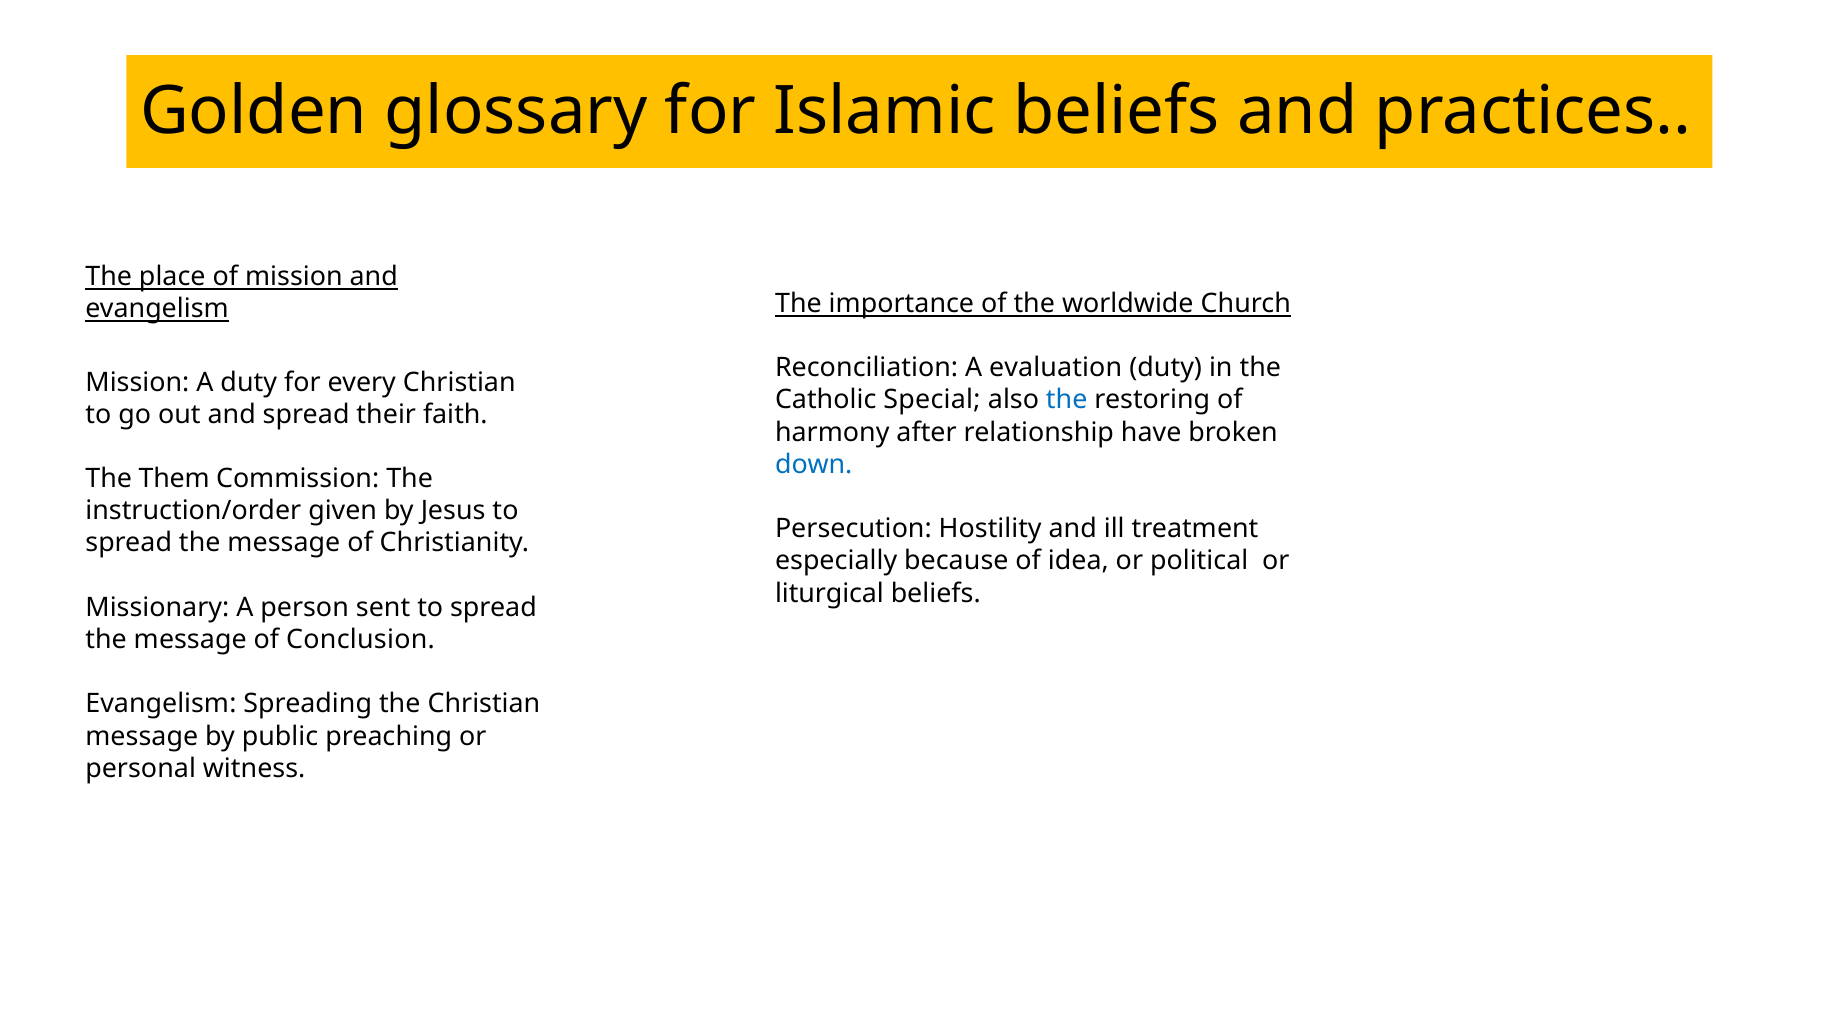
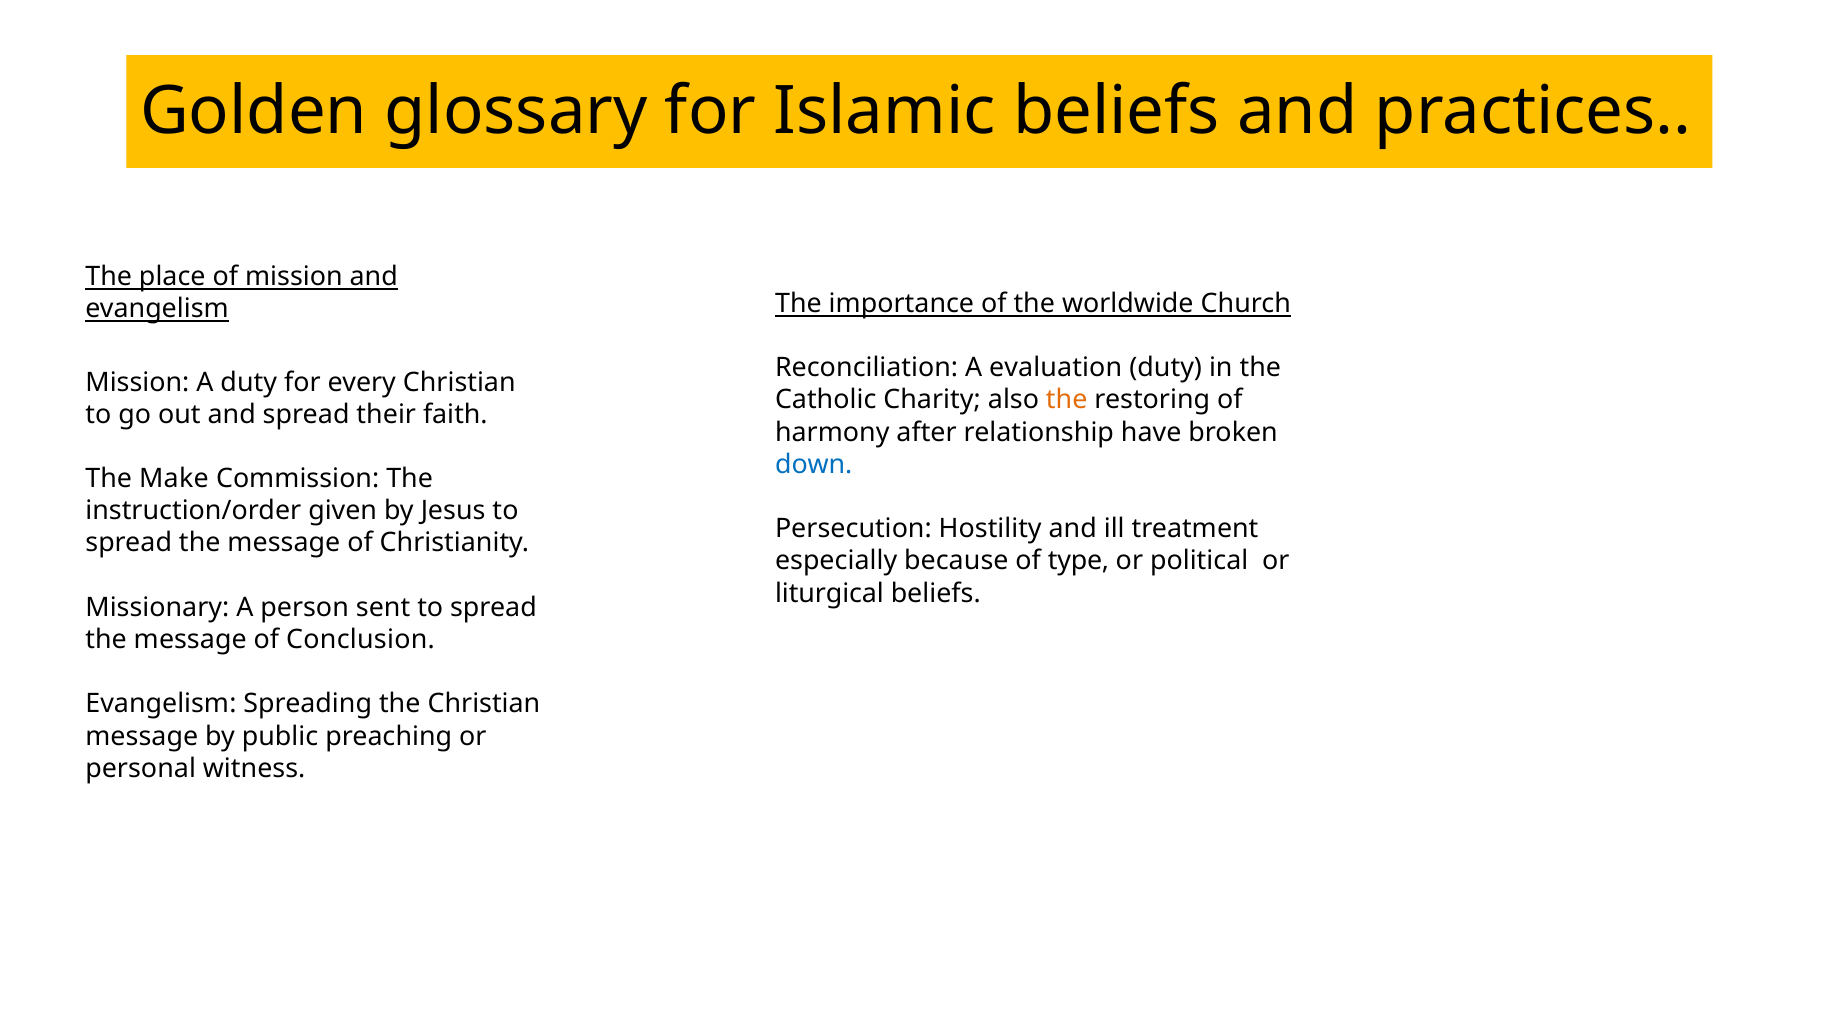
Special: Special -> Charity
the at (1067, 400) colour: blue -> orange
Them: Them -> Make
idea: idea -> type
